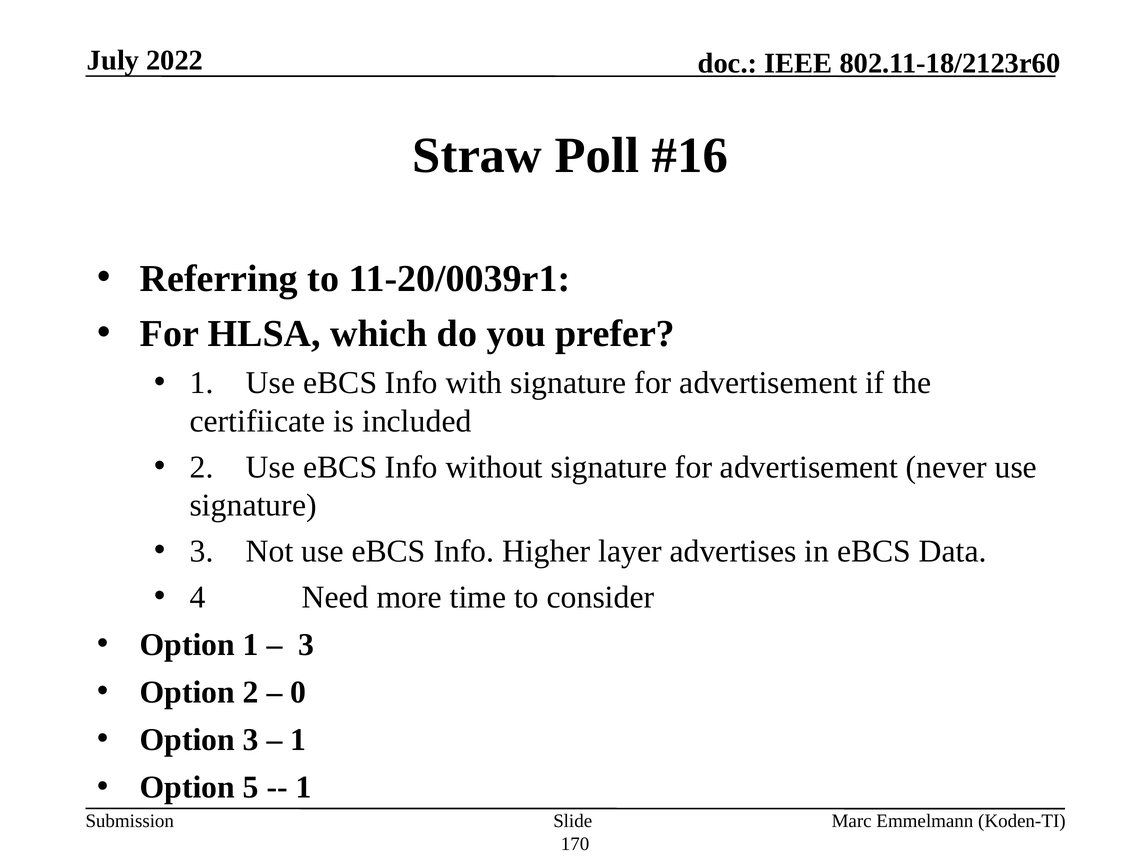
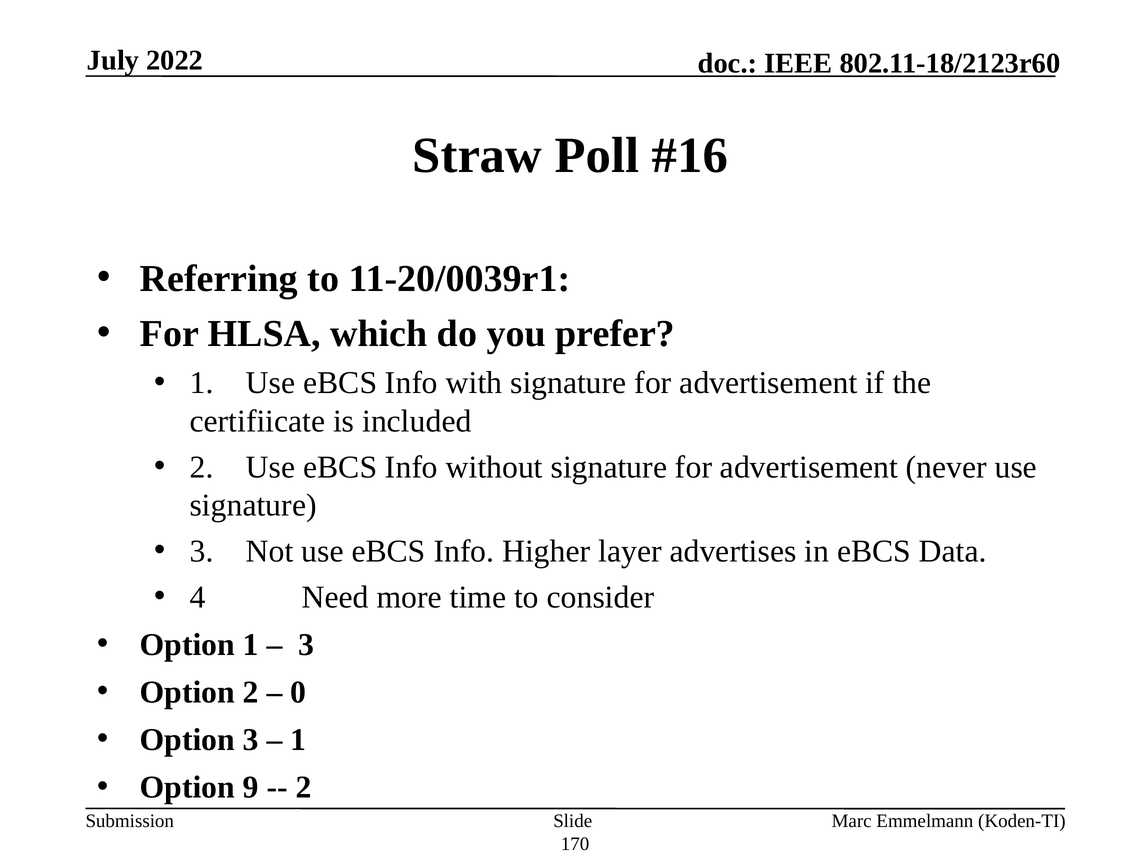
5: 5 -> 9
1 at (304, 787): 1 -> 2
